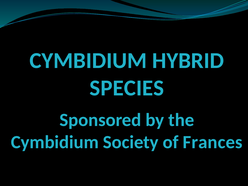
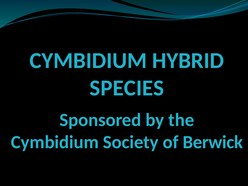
Frances: Frances -> Berwick
